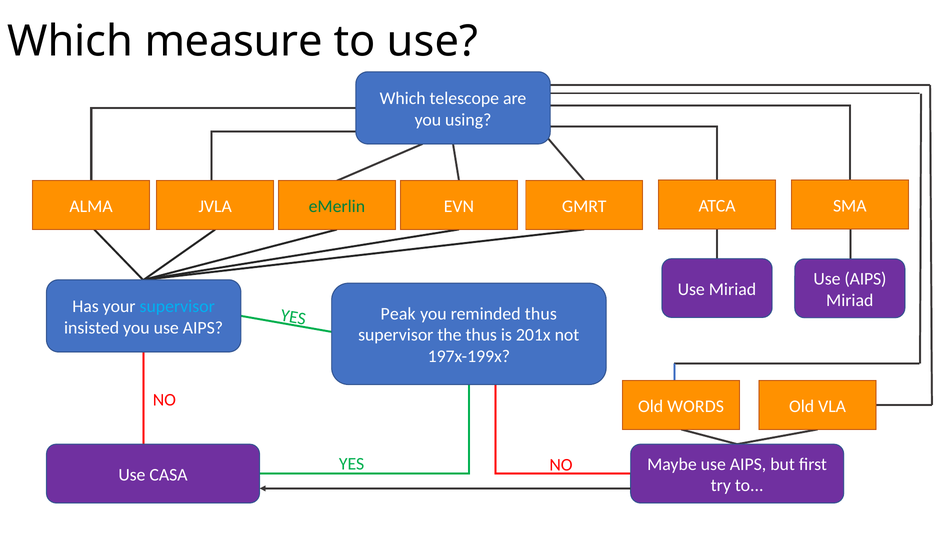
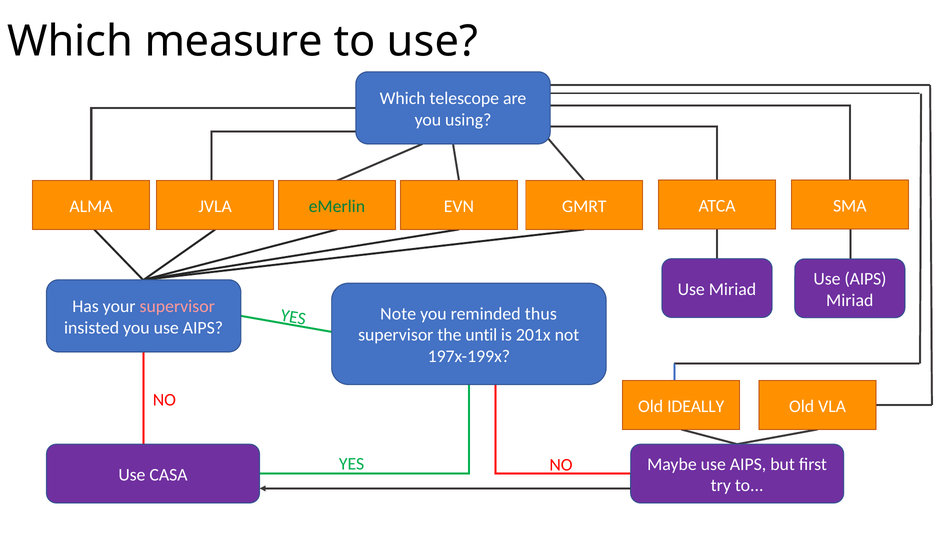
supervisor at (177, 307) colour: light blue -> pink
Peak: Peak -> Note
the thus: thus -> until
WORDS: WORDS -> IDEALLY
